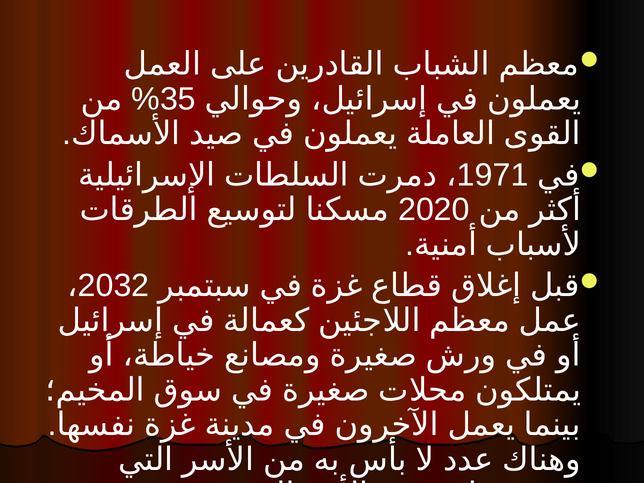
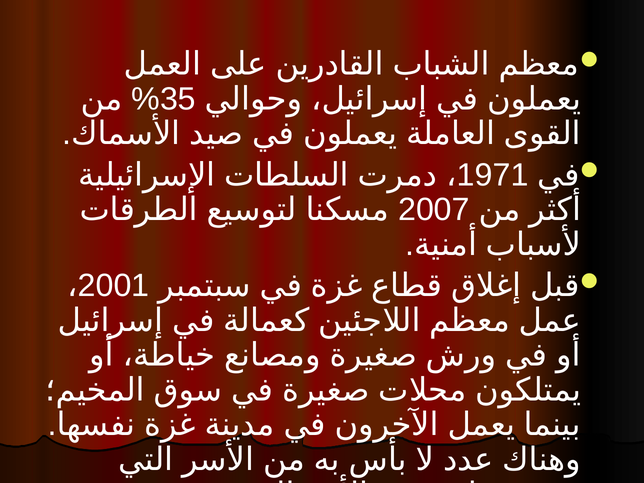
2020: 2020 -> 2007
2032: 2032 -> 2001
